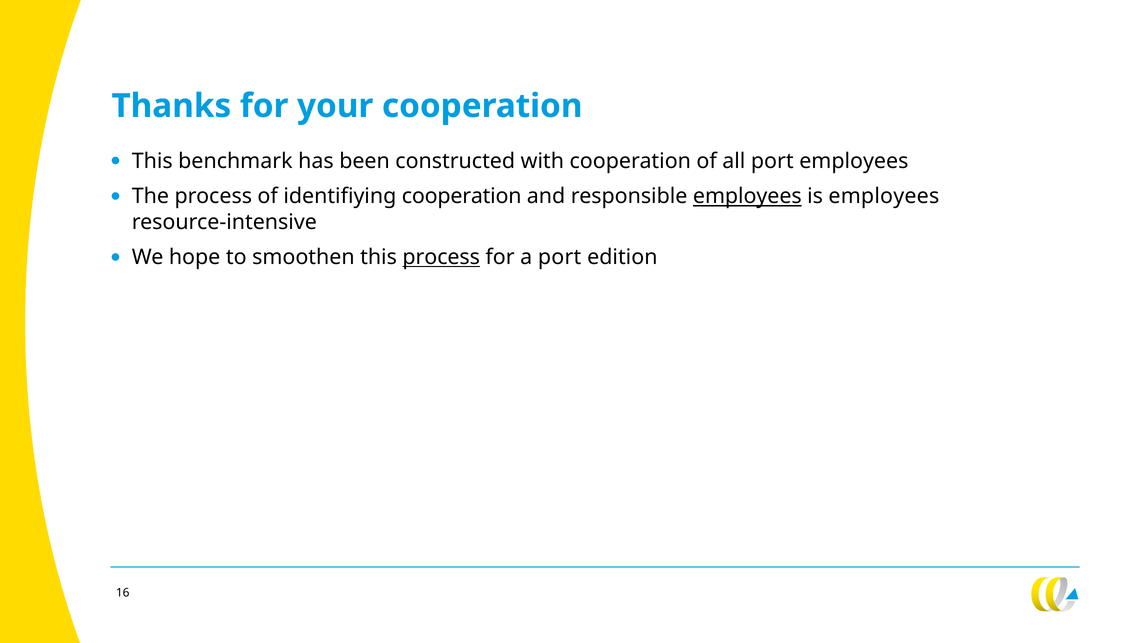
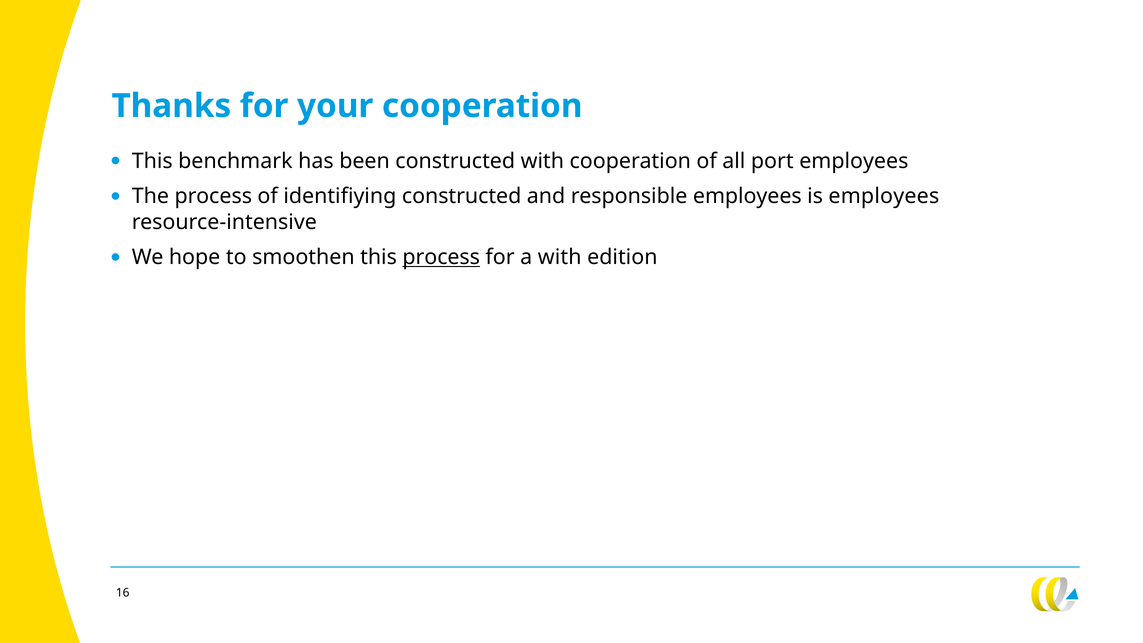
identifiying cooperation: cooperation -> constructed
employees at (747, 196) underline: present -> none
a port: port -> with
